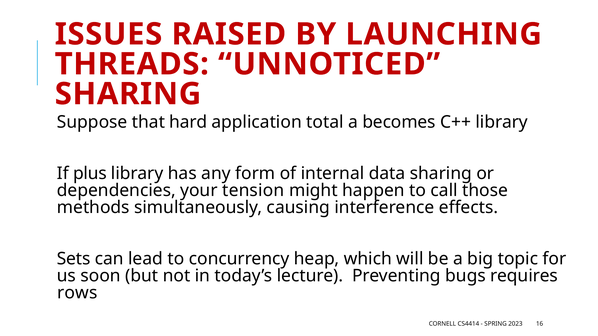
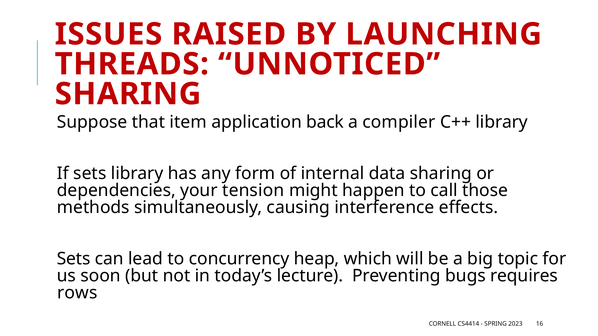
hard: hard -> item
total: total -> back
becomes: becomes -> compiler
If plus: plus -> sets
